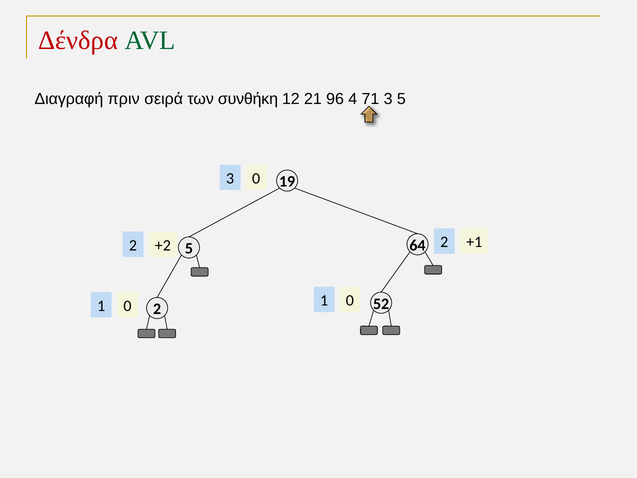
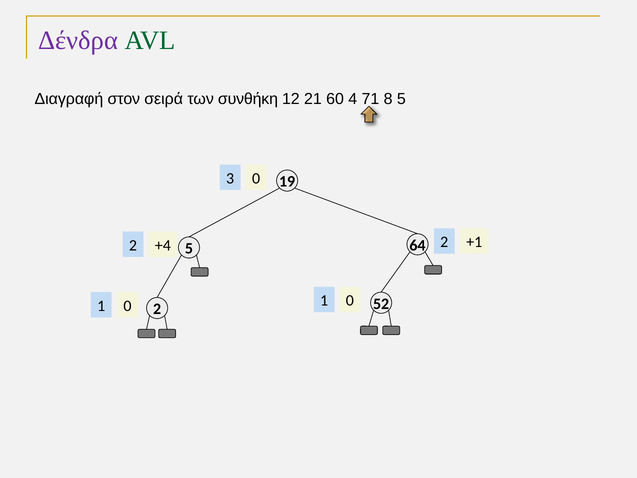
Δένδρα colour: red -> purple
πριν: πριν -> στον
96: 96 -> 60
3 at (388, 99): 3 -> 8
+2: +2 -> +4
